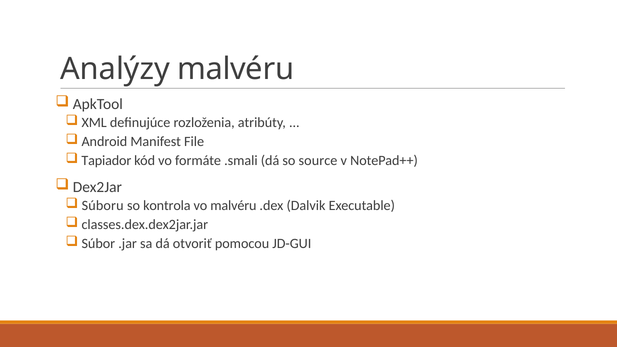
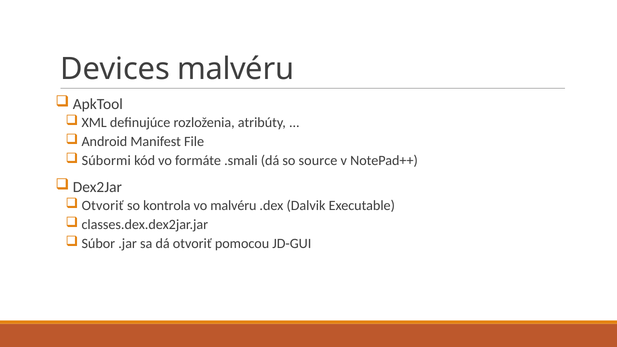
Analýzy: Analýzy -> Devices
Tapiador: Tapiador -> Súbormi
Súboru at (103, 206): Súboru -> Otvoriť
